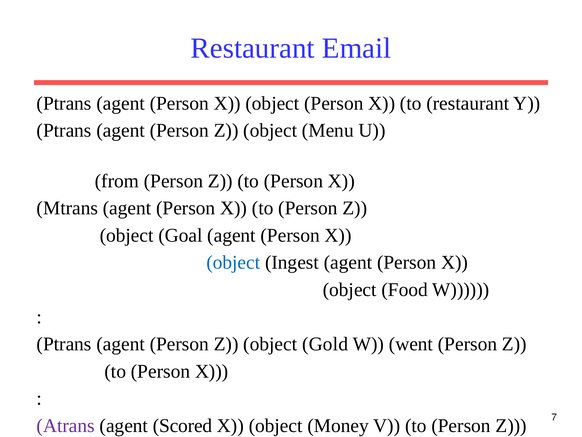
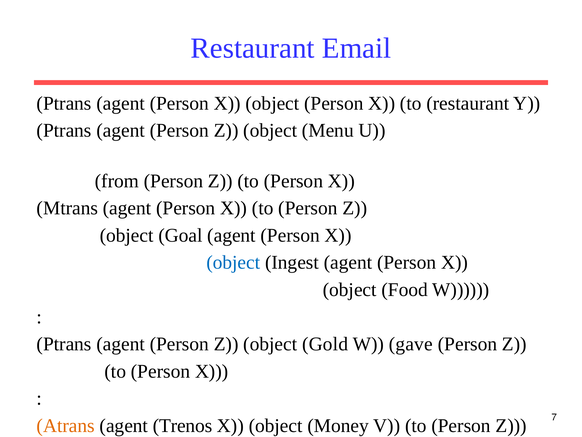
went: went -> gave
Atrans colour: purple -> orange
Scored: Scored -> Trenos
